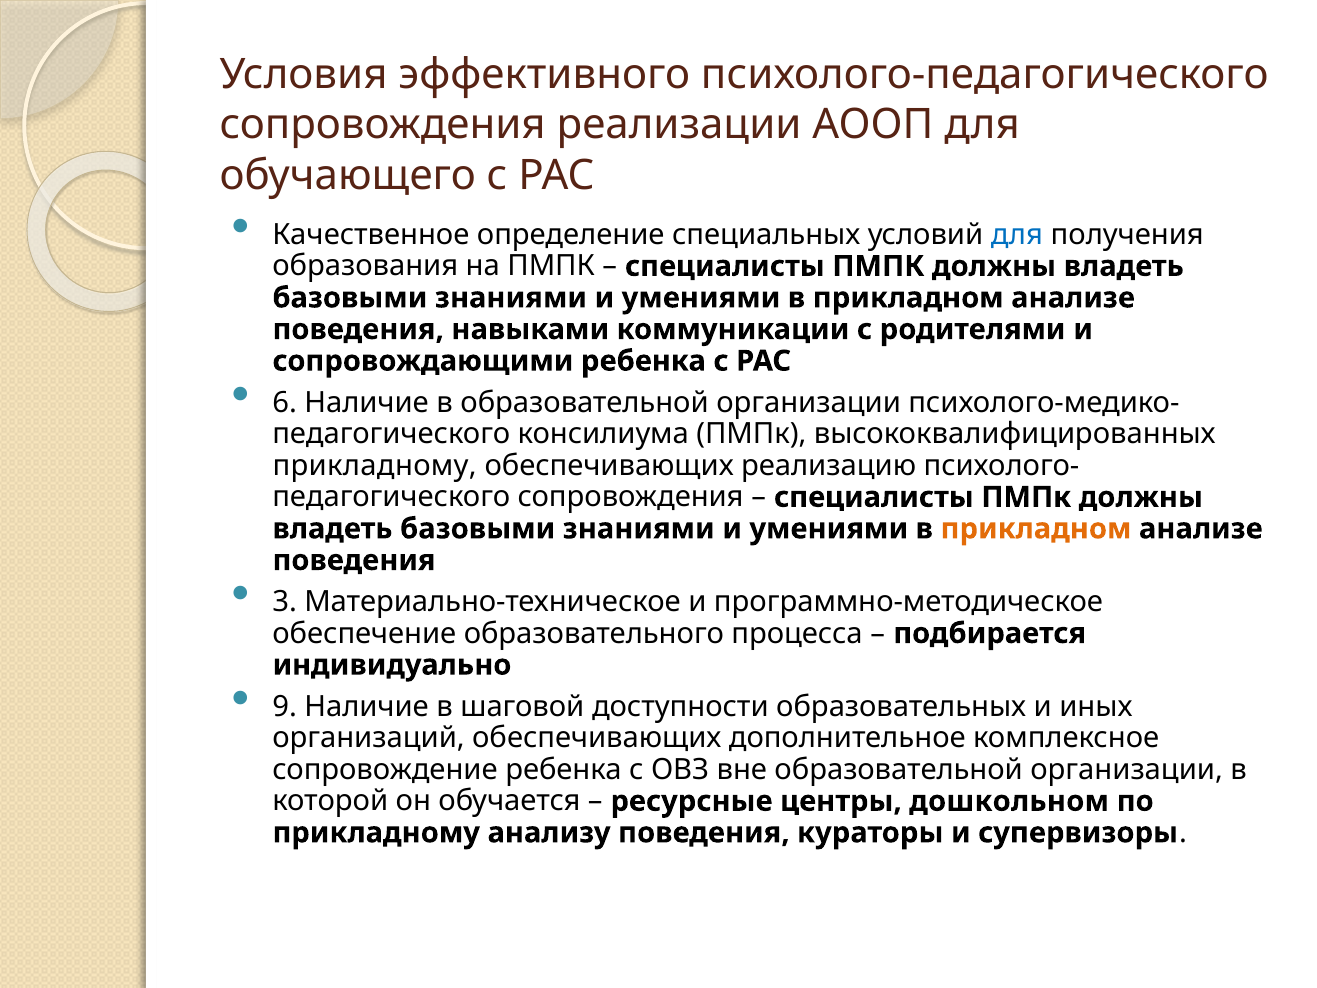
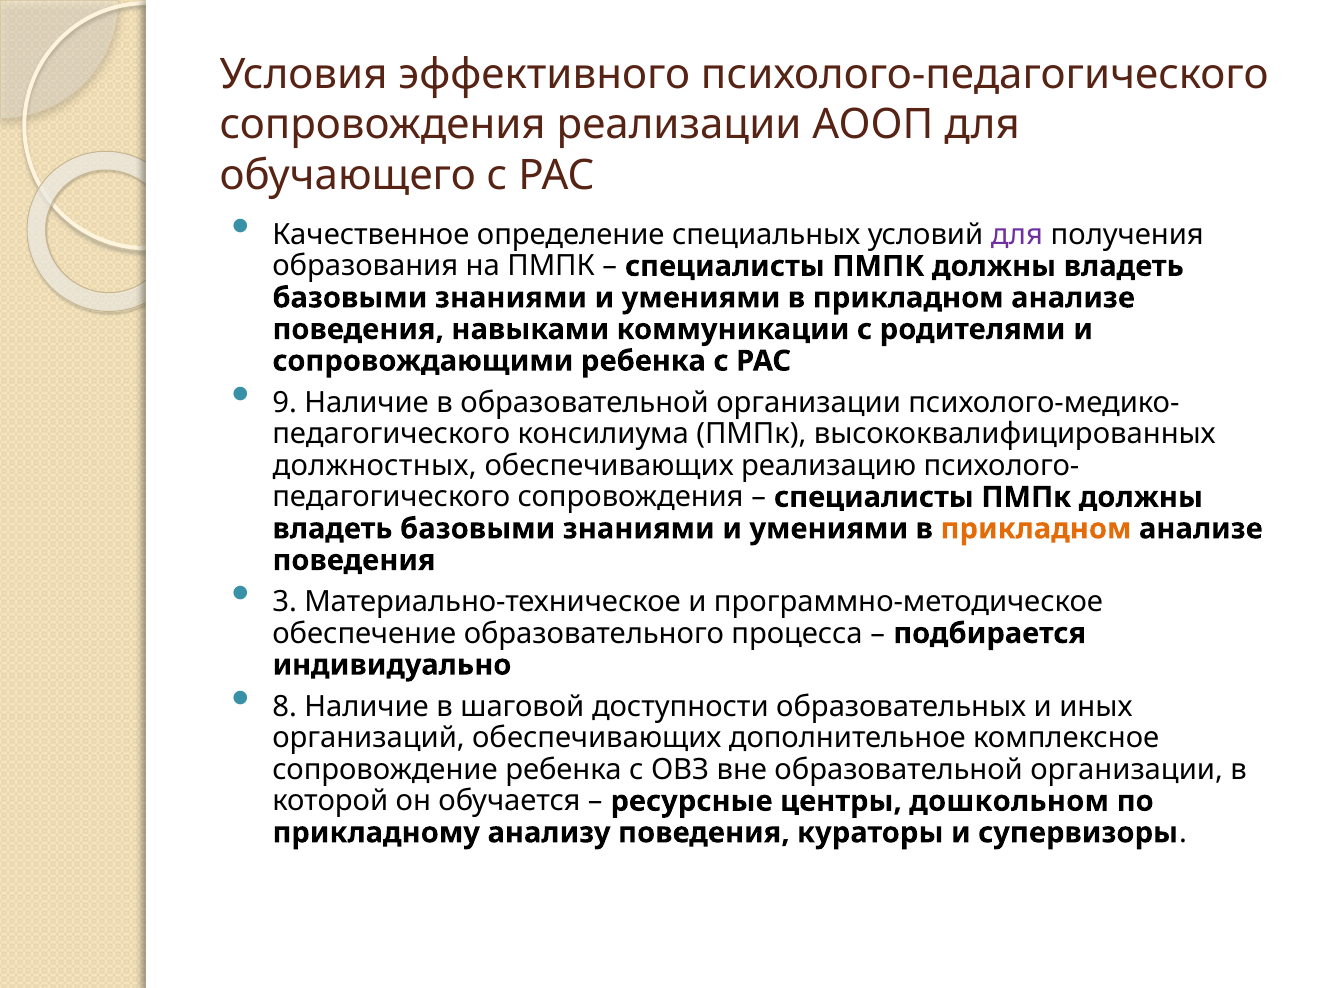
для at (1017, 235) colour: blue -> purple
6: 6 -> 9
прикладному at (375, 466): прикладному -> должностных
9: 9 -> 8
